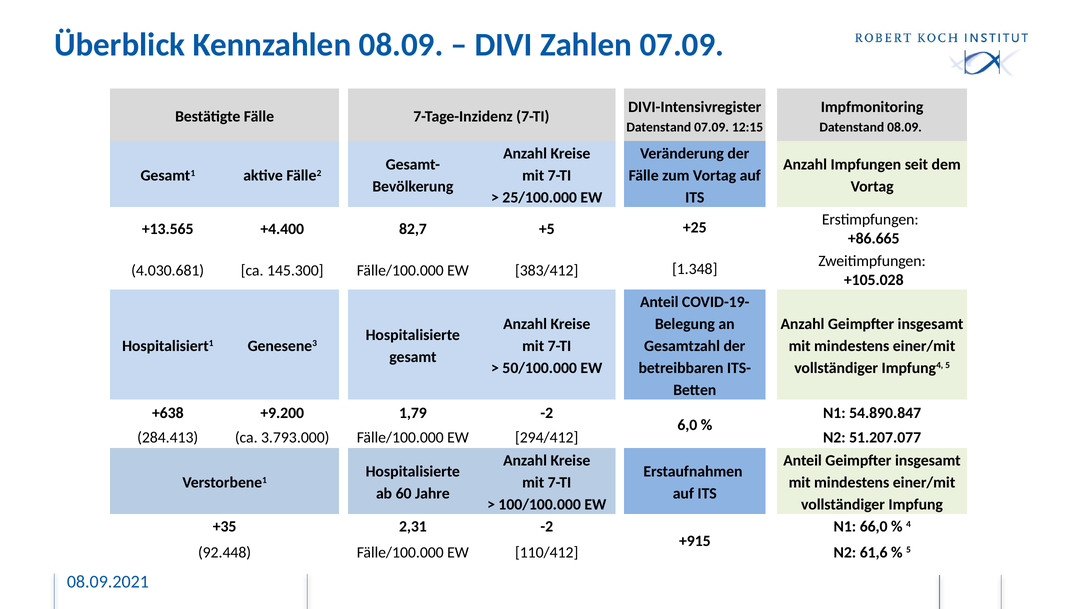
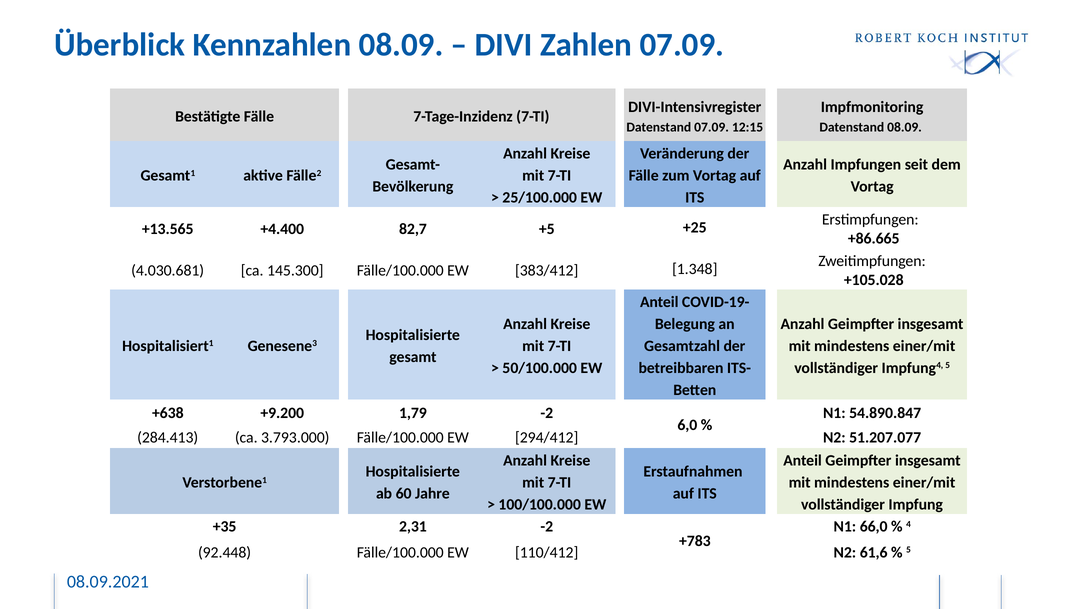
+915: +915 -> +783
